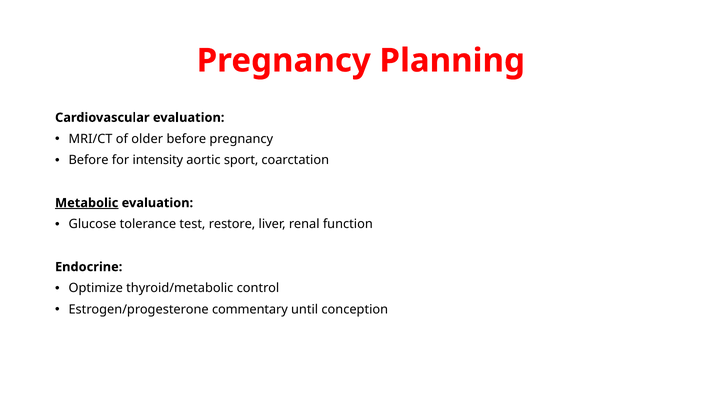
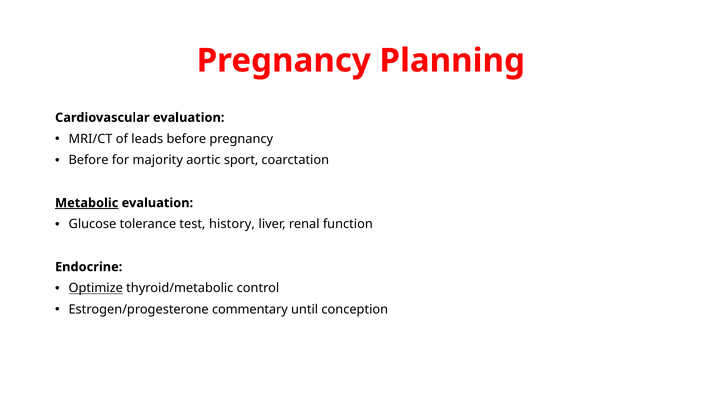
older: older -> leads
intensity: intensity -> majority
restore: restore -> history
Optimize underline: none -> present
